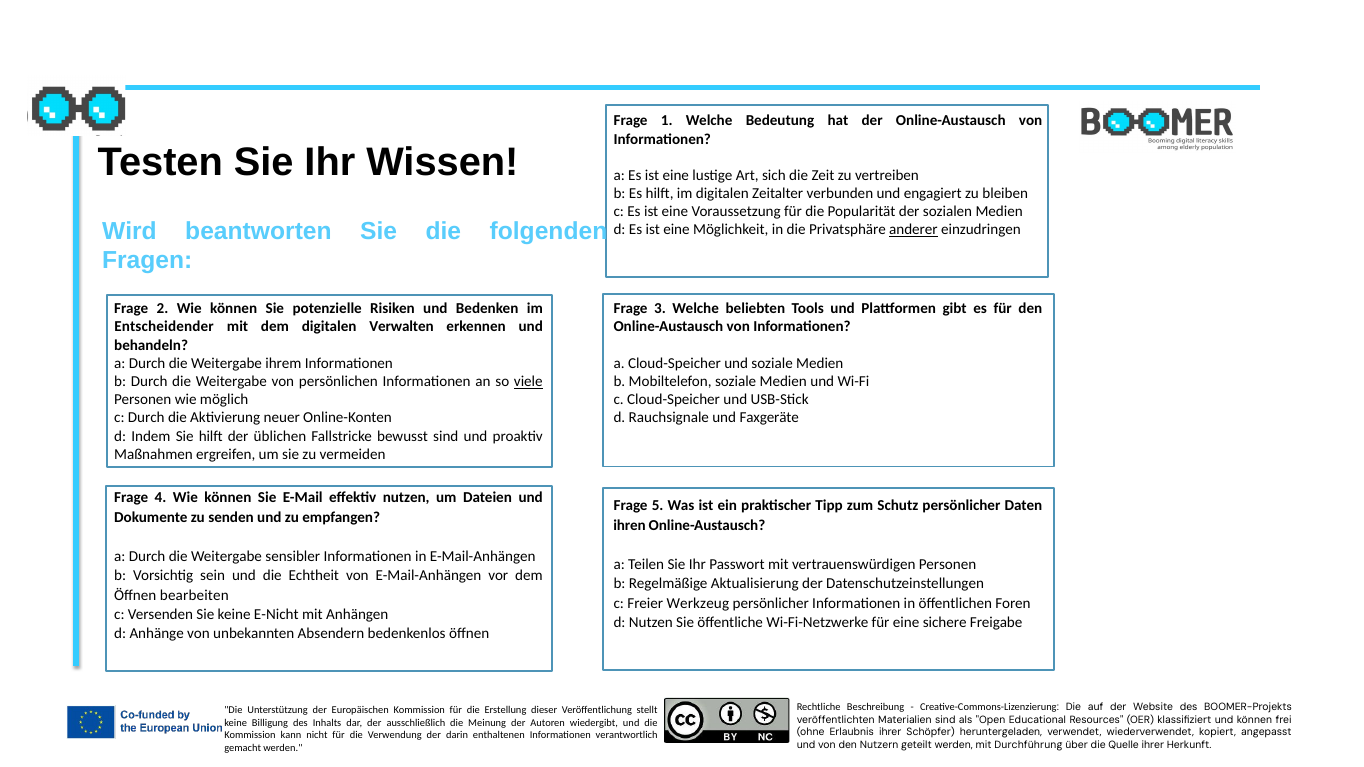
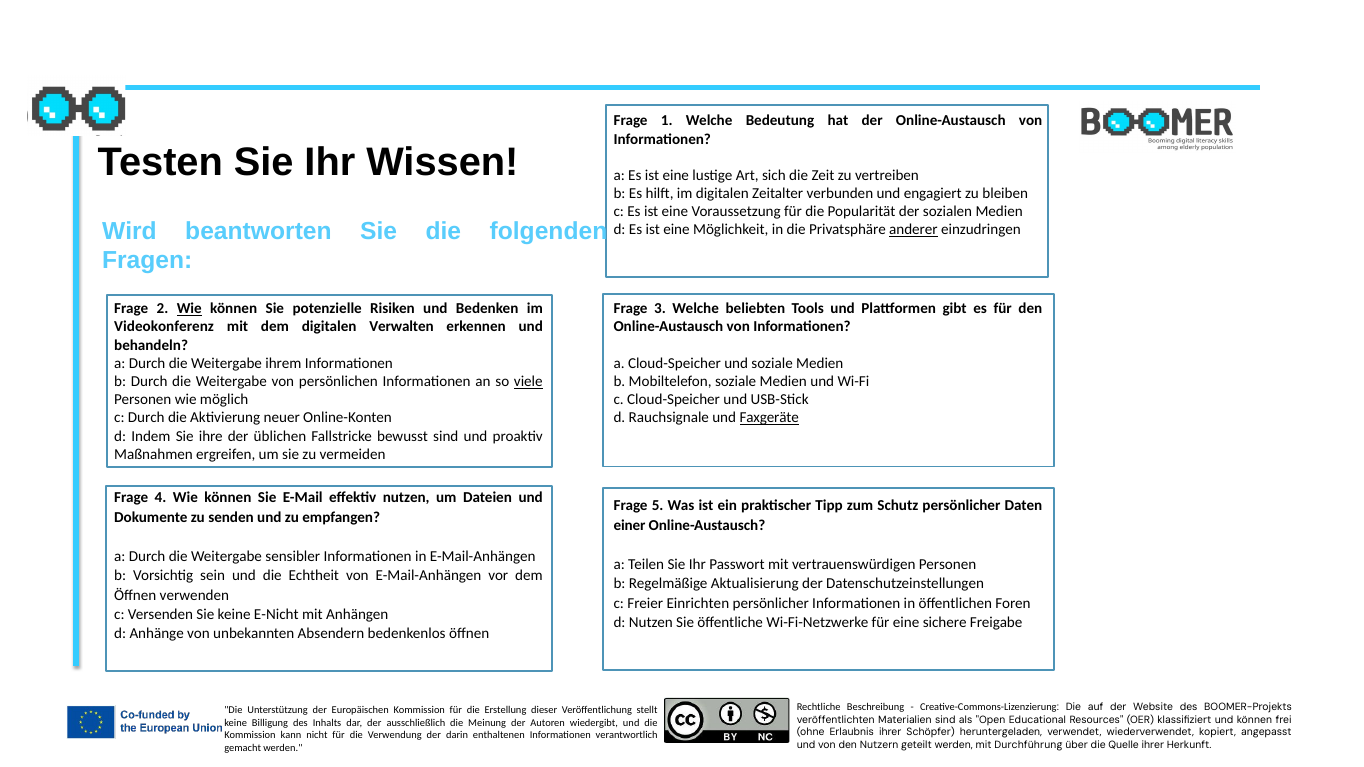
Wie at (189, 309) underline: none -> present
Entscheidender: Entscheidender -> Videokonferenz
Faxgeräte underline: none -> present
Sie hilft: hilft -> ihre
ihren: ihren -> einer
bearbeiten: bearbeiten -> verwenden
Werkzeug: Werkzeug -> Einrichten
